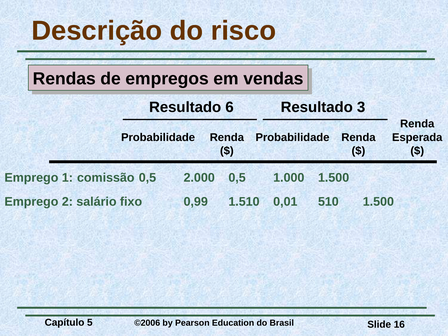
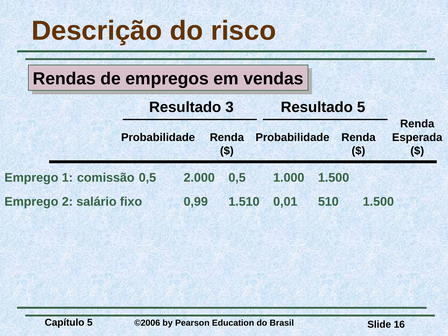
6: 6 -> 3
Resultado 3: 3 -> 5
